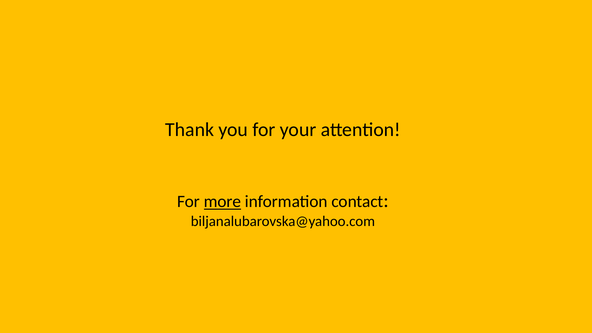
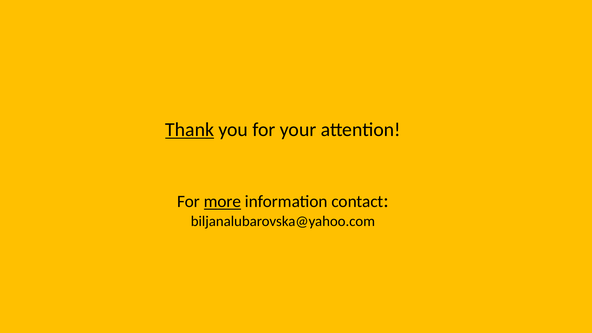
Thank underline: none -> present
